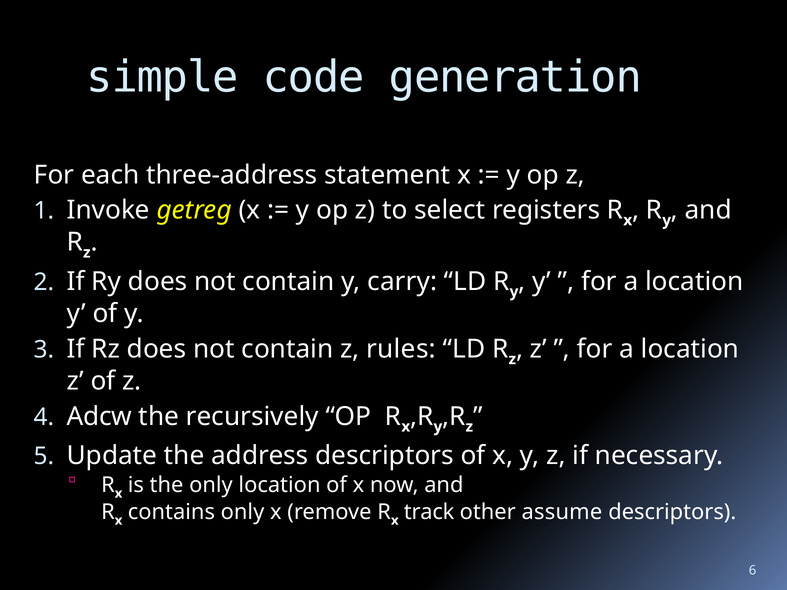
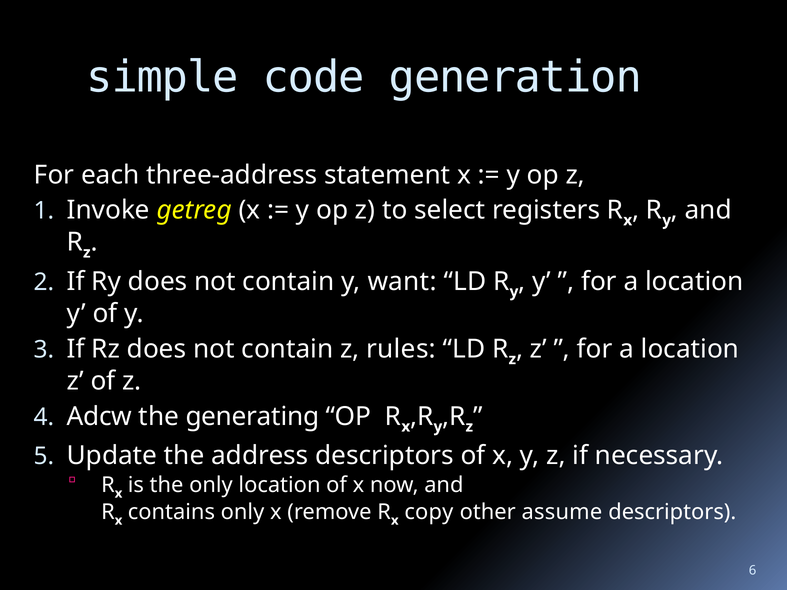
carry: carry -> want
recursively: recursively -> generating
track: track -> copy
